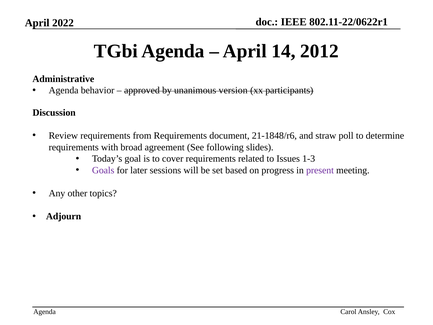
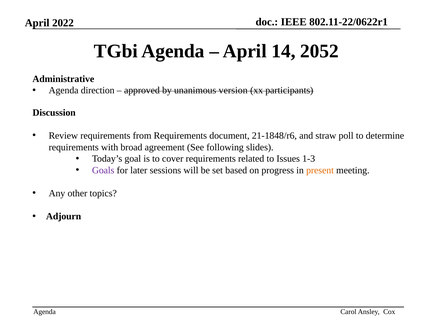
2012: 2012 -> 2052
behavior: behavior -> direction
present colour: purple -> orange
